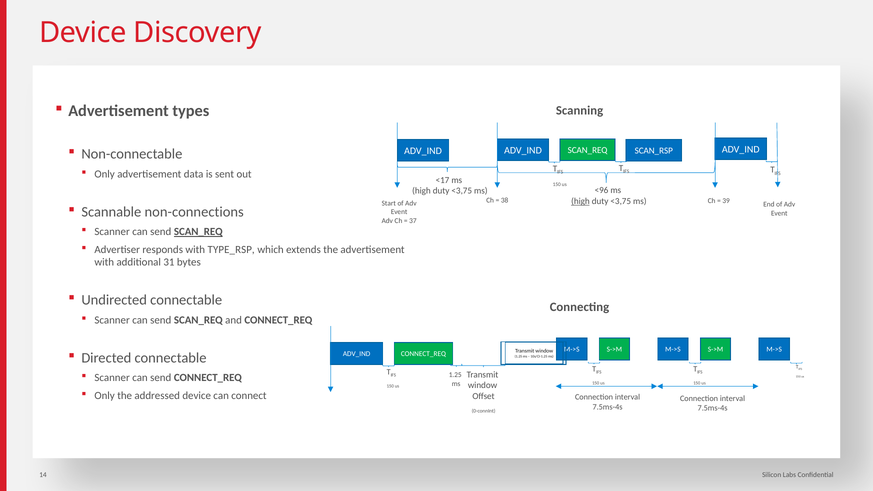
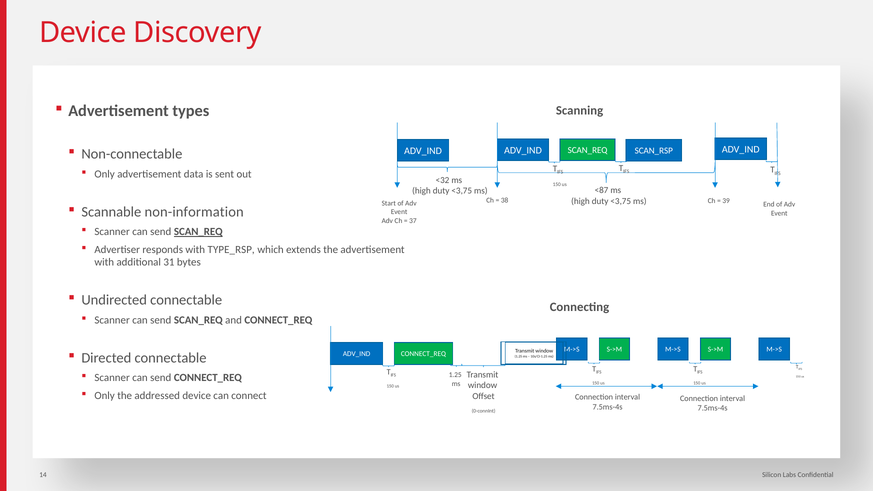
<17: <17 -> <32
<96: <96 -> <87
high at (580, 201) underline: present -> none
non-connections: non-connections -> non-information
